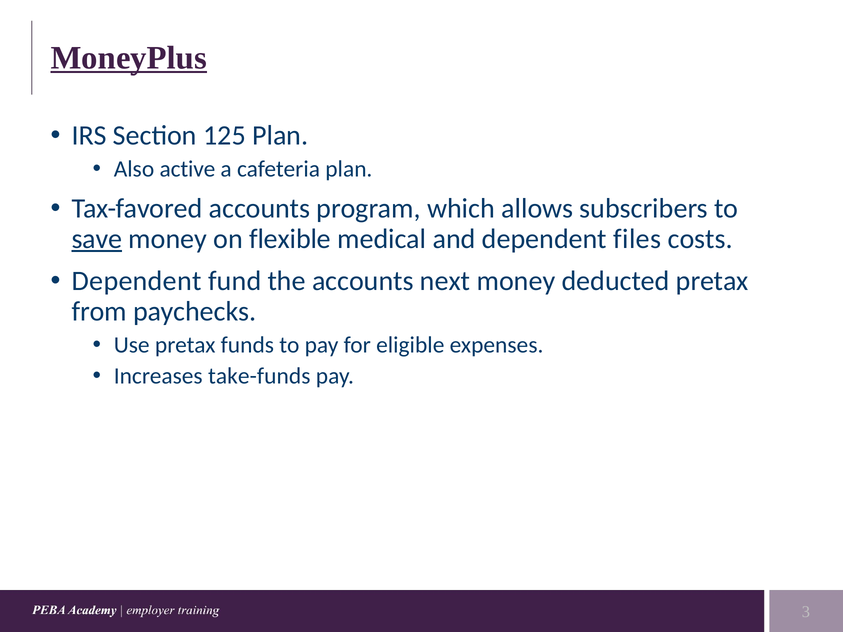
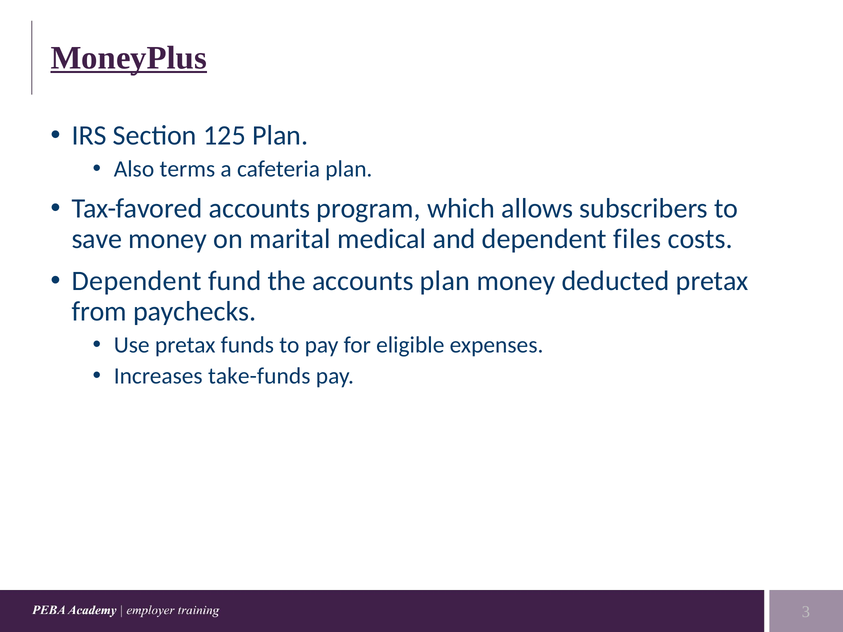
active: active -> terms
save underline: present -> none
flexible: flexible -> marital
accounts next: next -> plan
